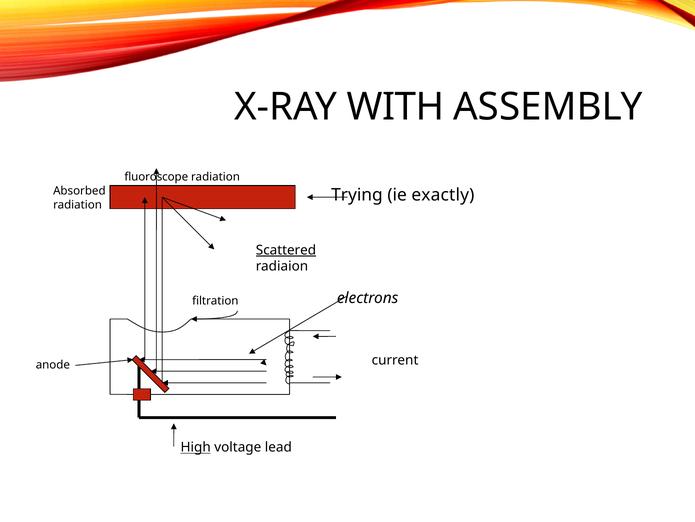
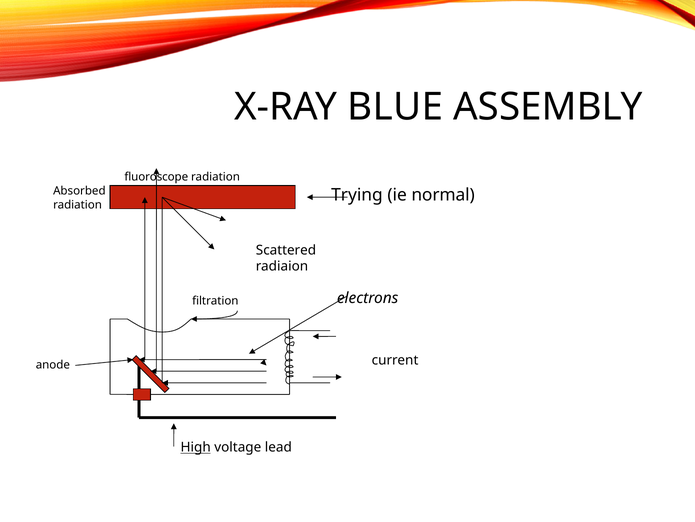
WITH: WITH -> BLUE
exactly: exactly -> normal
Scattered underline: present -> none
